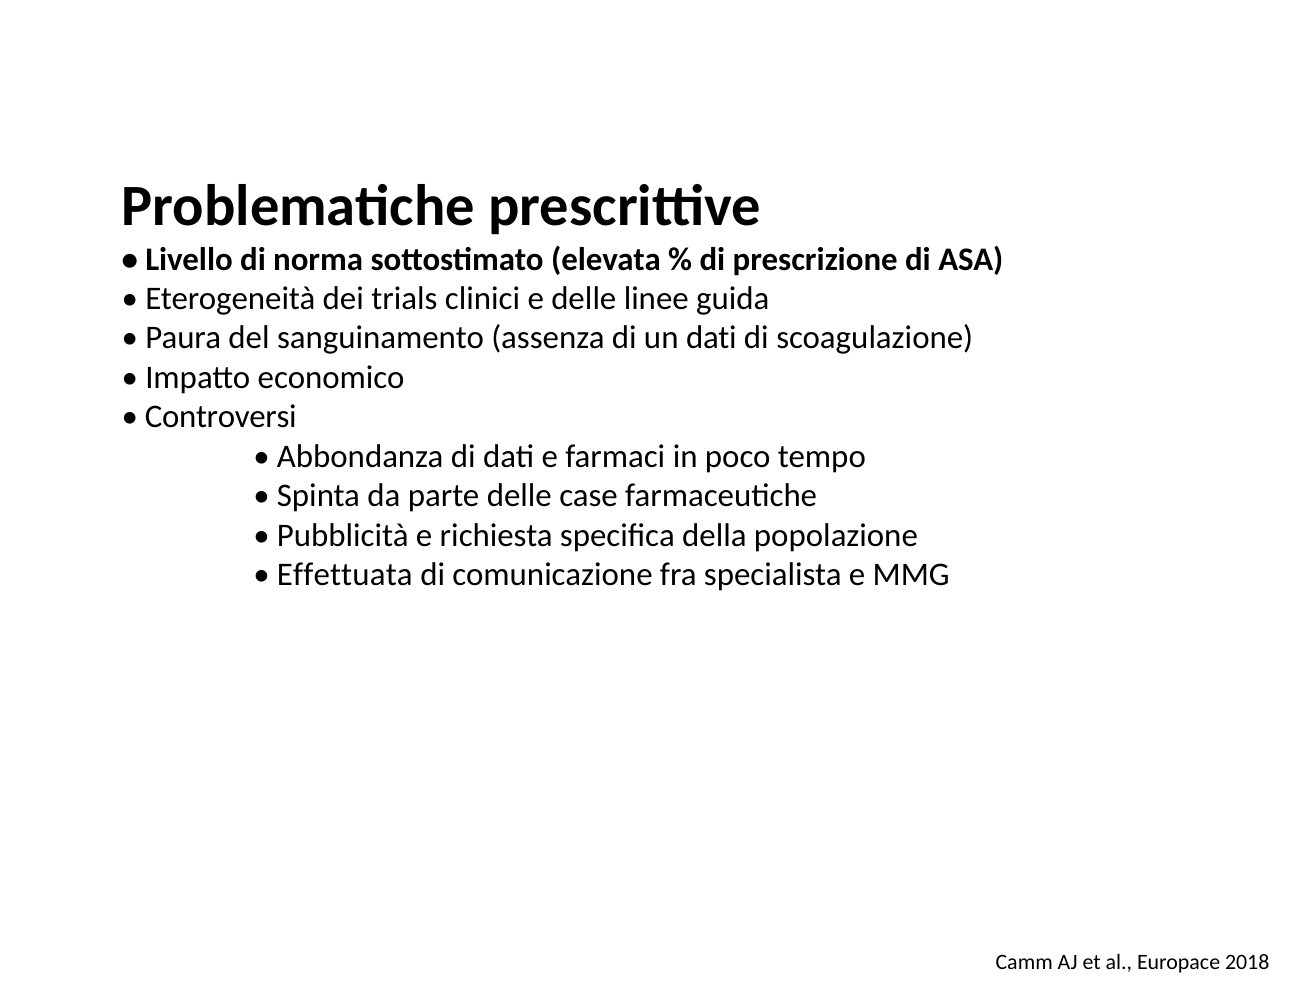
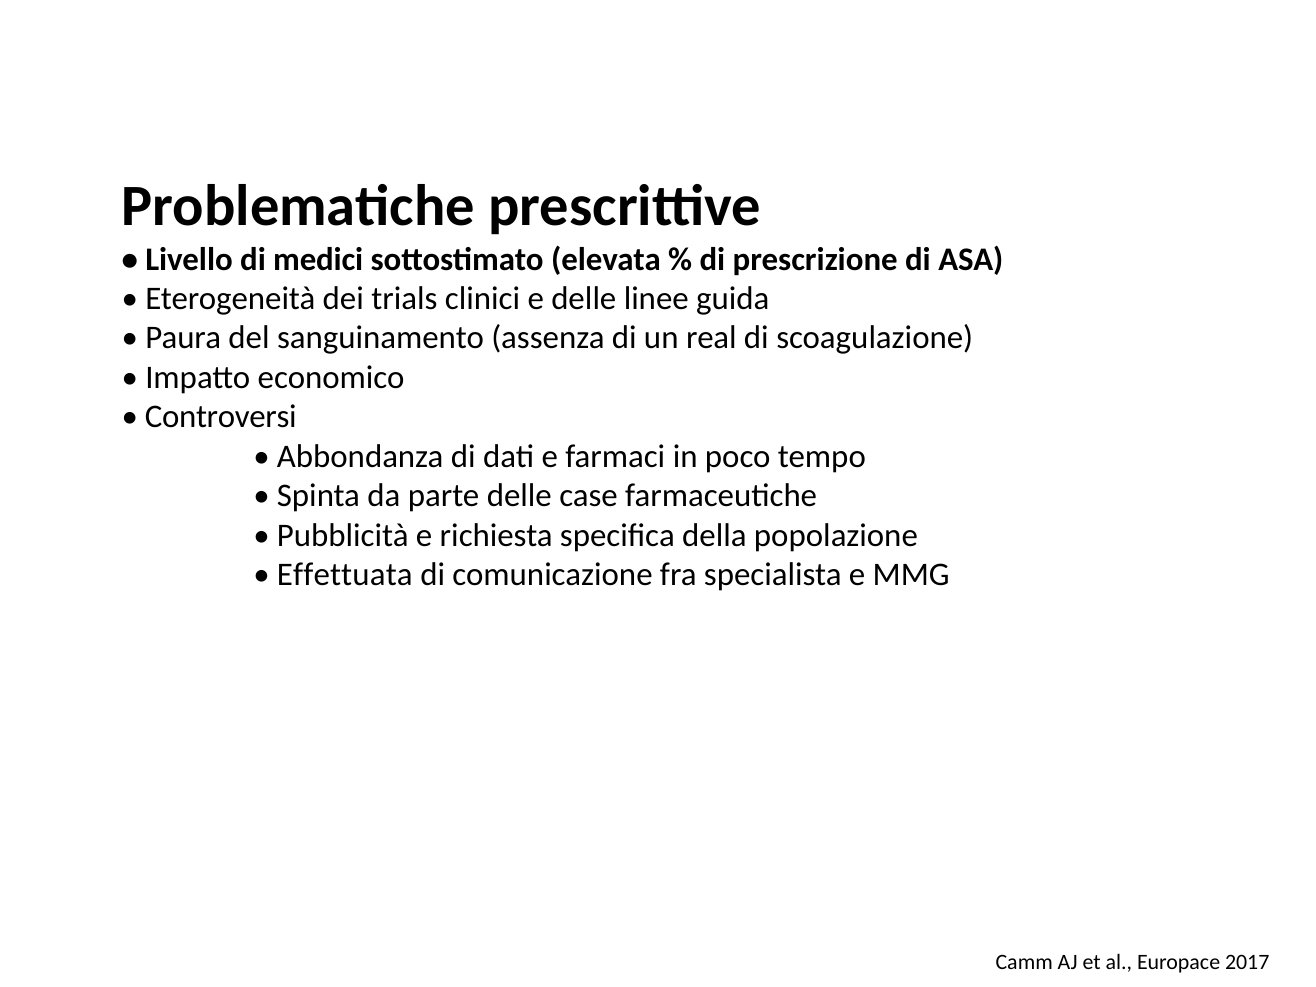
norma: norma -> medici
un dati: dati -> real
2018: 2018 -> 2017
